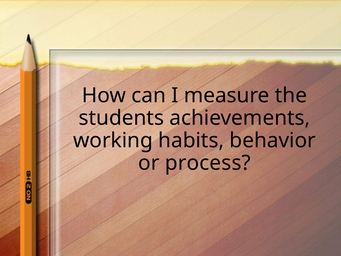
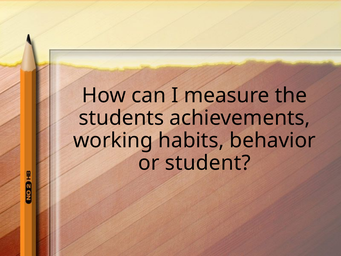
process: process -> student
